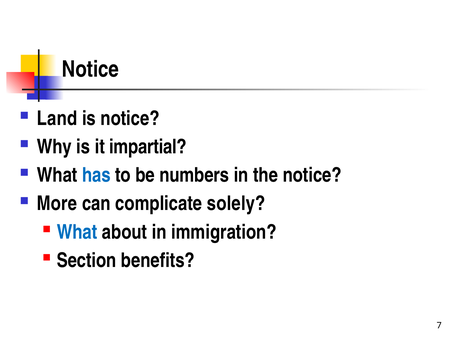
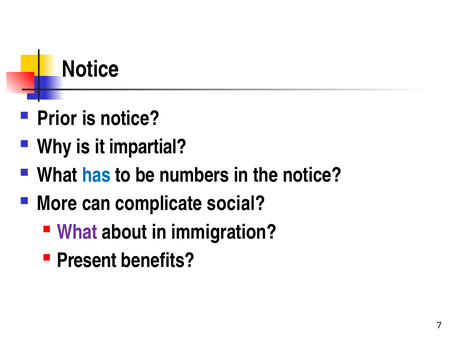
Land: Land -> Prior
solely: solely -> social
What at (77, 232) colour: blue -> purple
Section: Section -> Present
